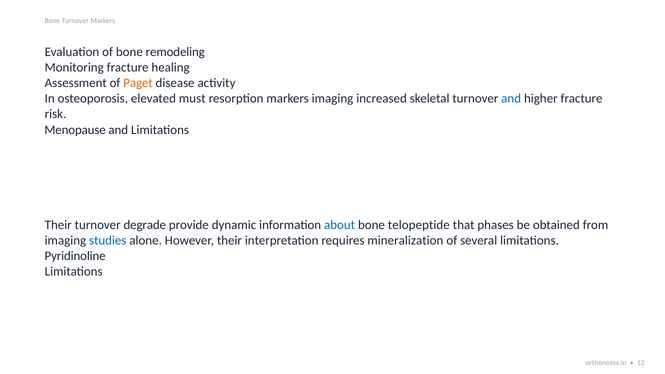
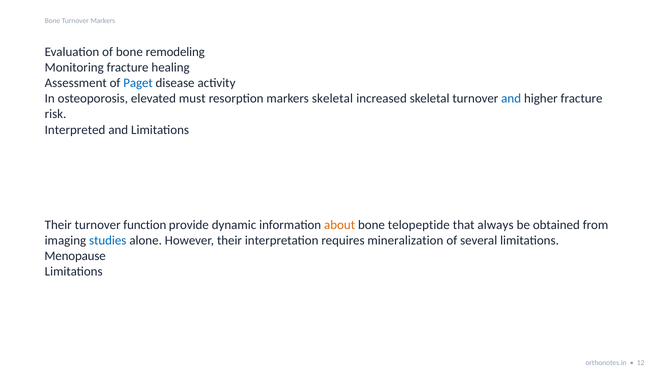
Paget colour: orange -> blue
markers imaging: imaging -> skeletal
Menopause: Menopause -> Interpreted
degrade: degrade -> function
about colour: blue -> orange
phases: phases -> always
Pyridinoline: Pyridinoline -> Menopause
